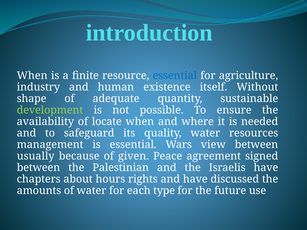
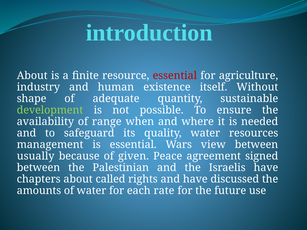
When at (32, 76): When -> About
essential at (175, 76) colour: blue -> red
locate: locate -> range
hours: hours -> called
type: type -> rate
